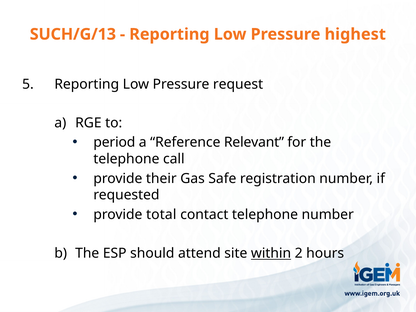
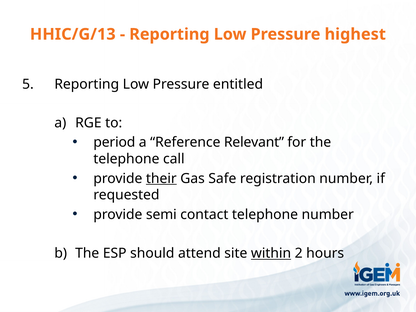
SUCH/G/13: SUCH/G/13 -> HHIC/G/13
request: request -> entitled
their underline: none -> present
total: total -> semi
